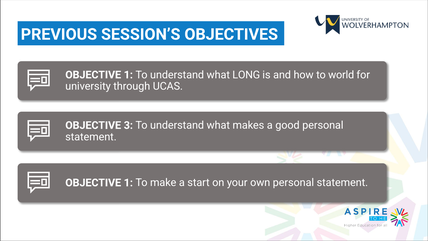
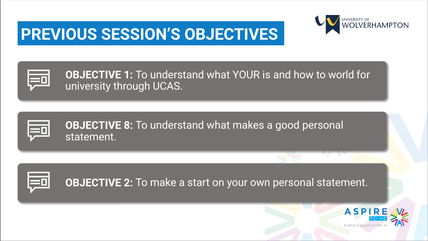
what LONG: LONG -> YOUR
3: 3 -> 8
1 at (128, 183): 1 -> 2
